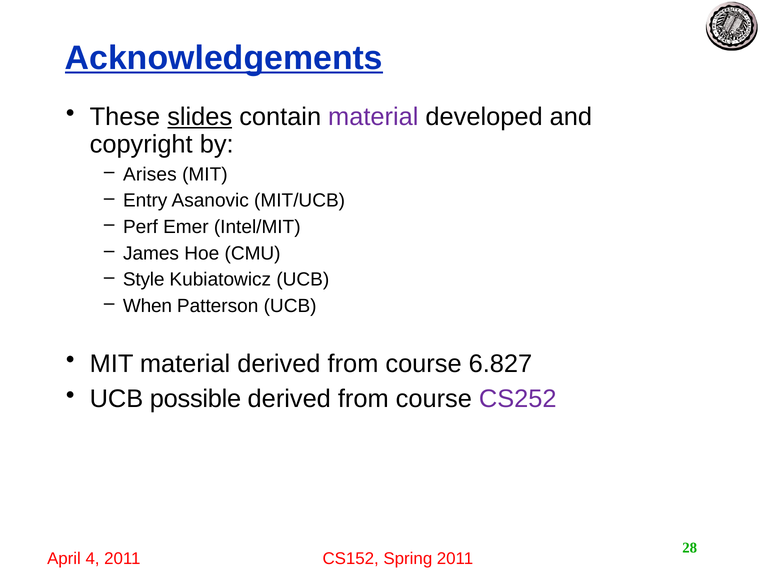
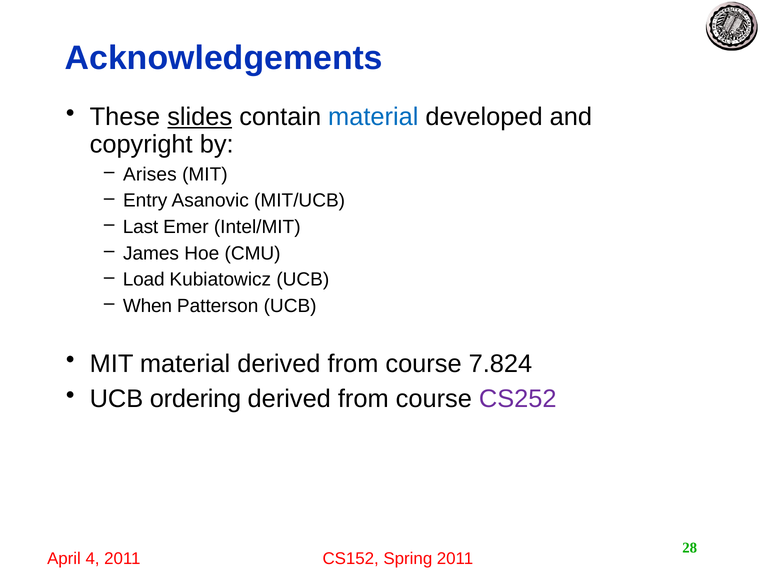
Acknowledgements underline: present -> none
material at (373, 117) colour: purple -> blue
Perf: Perf -> Last
Style: Style -> Load
6.827: 6.827 -> 7.824
possible: possible -> ordering
